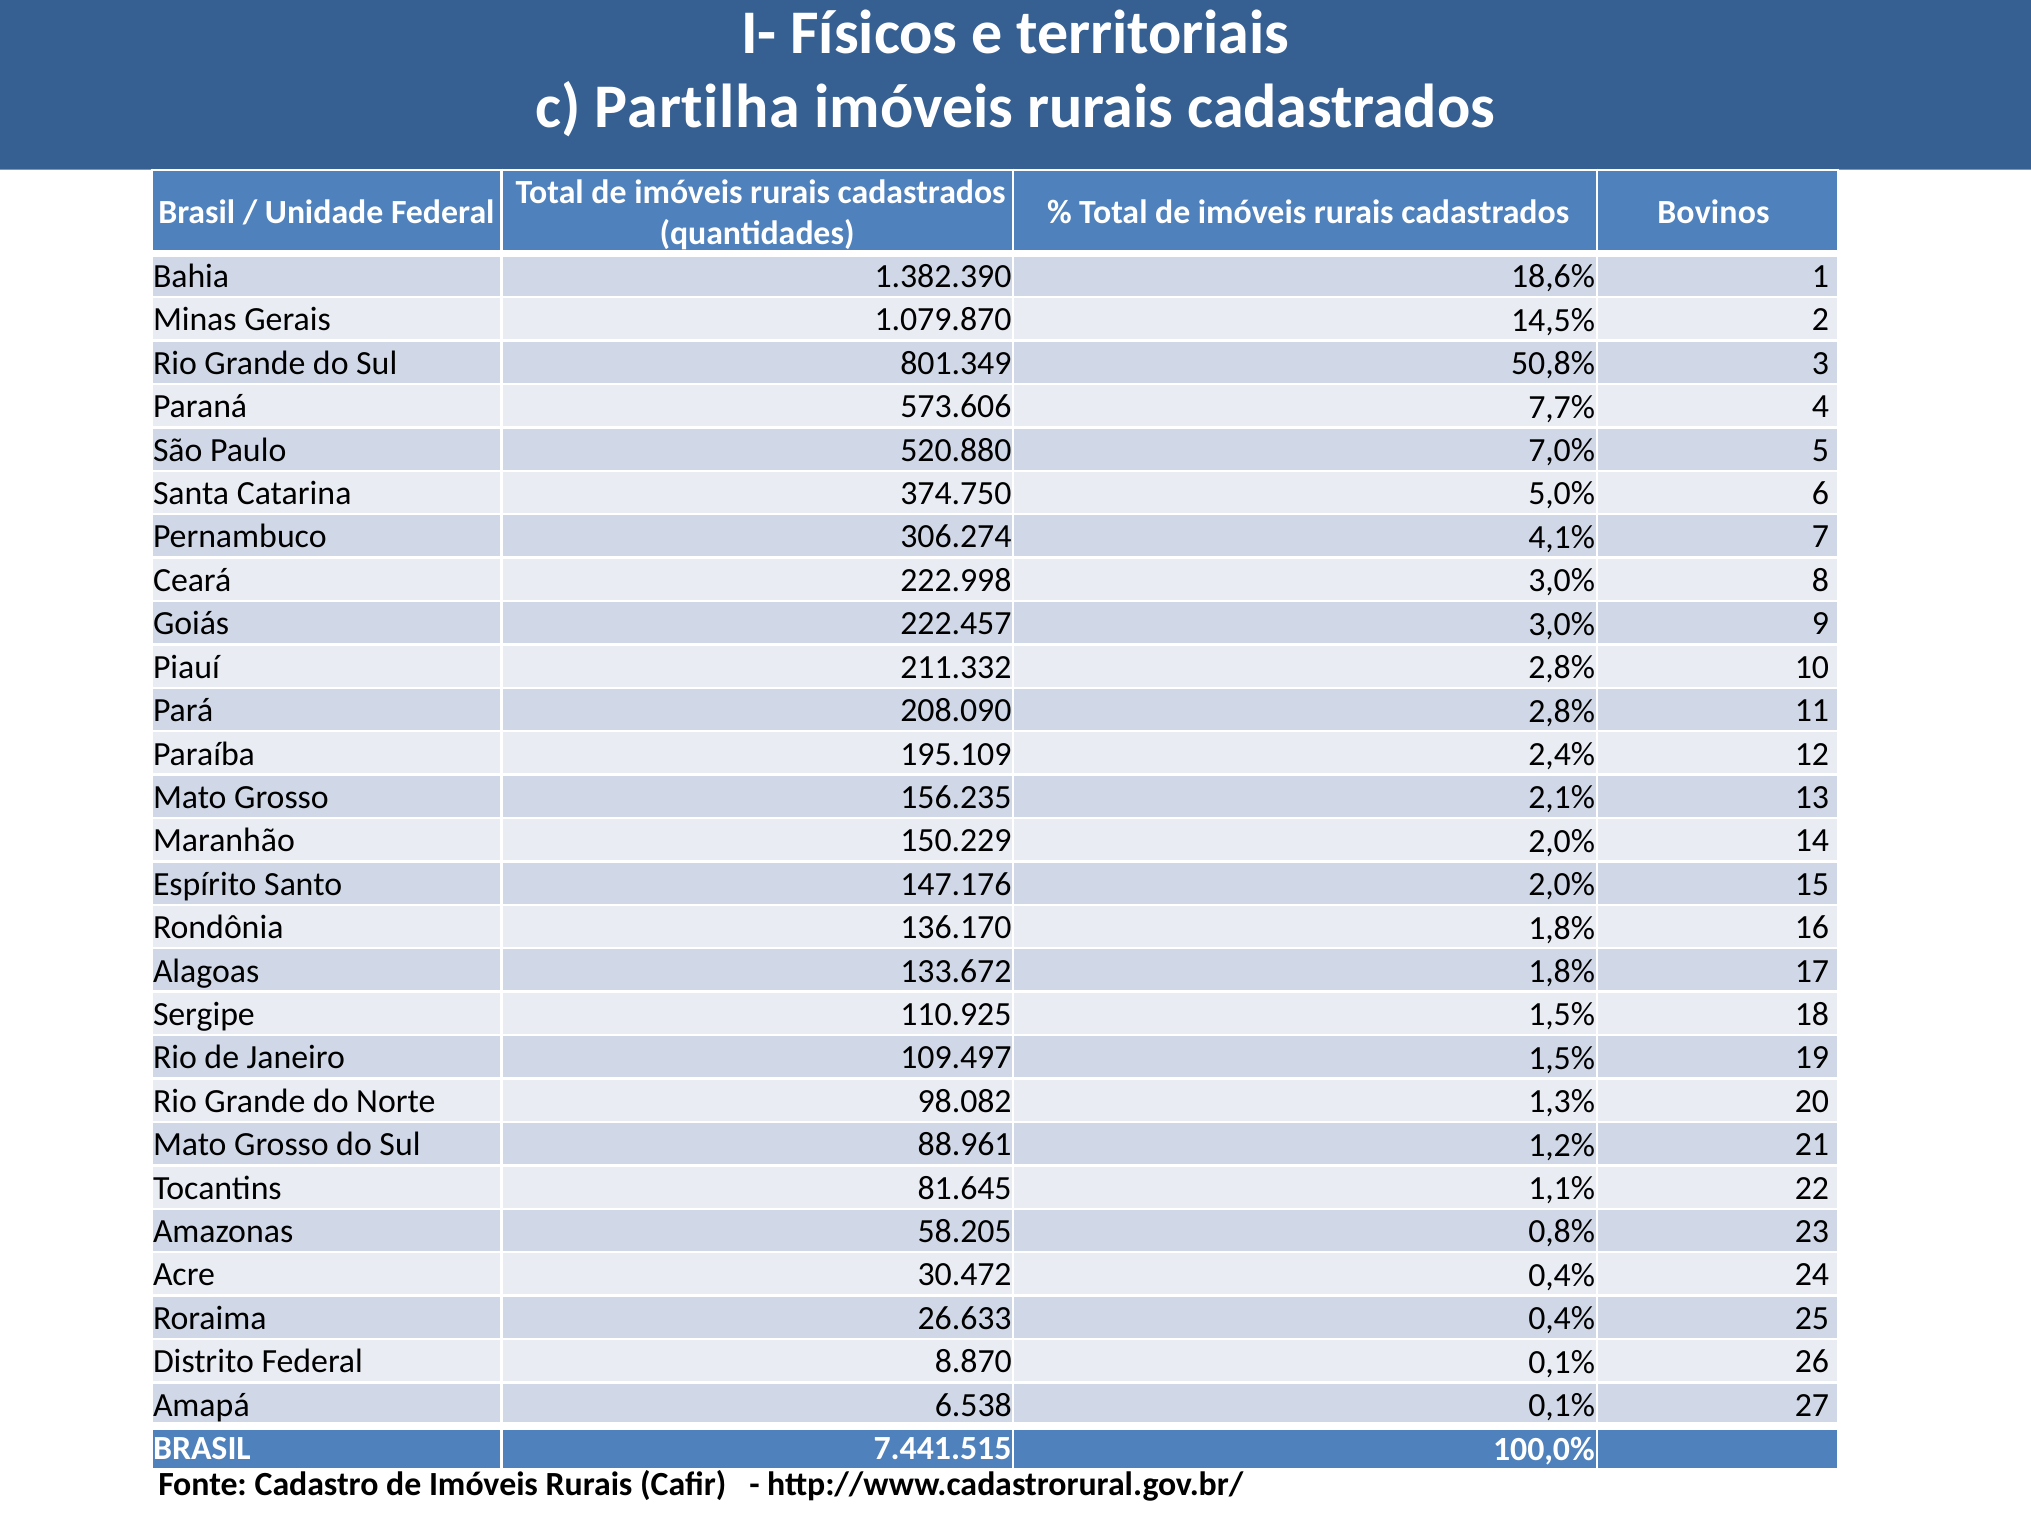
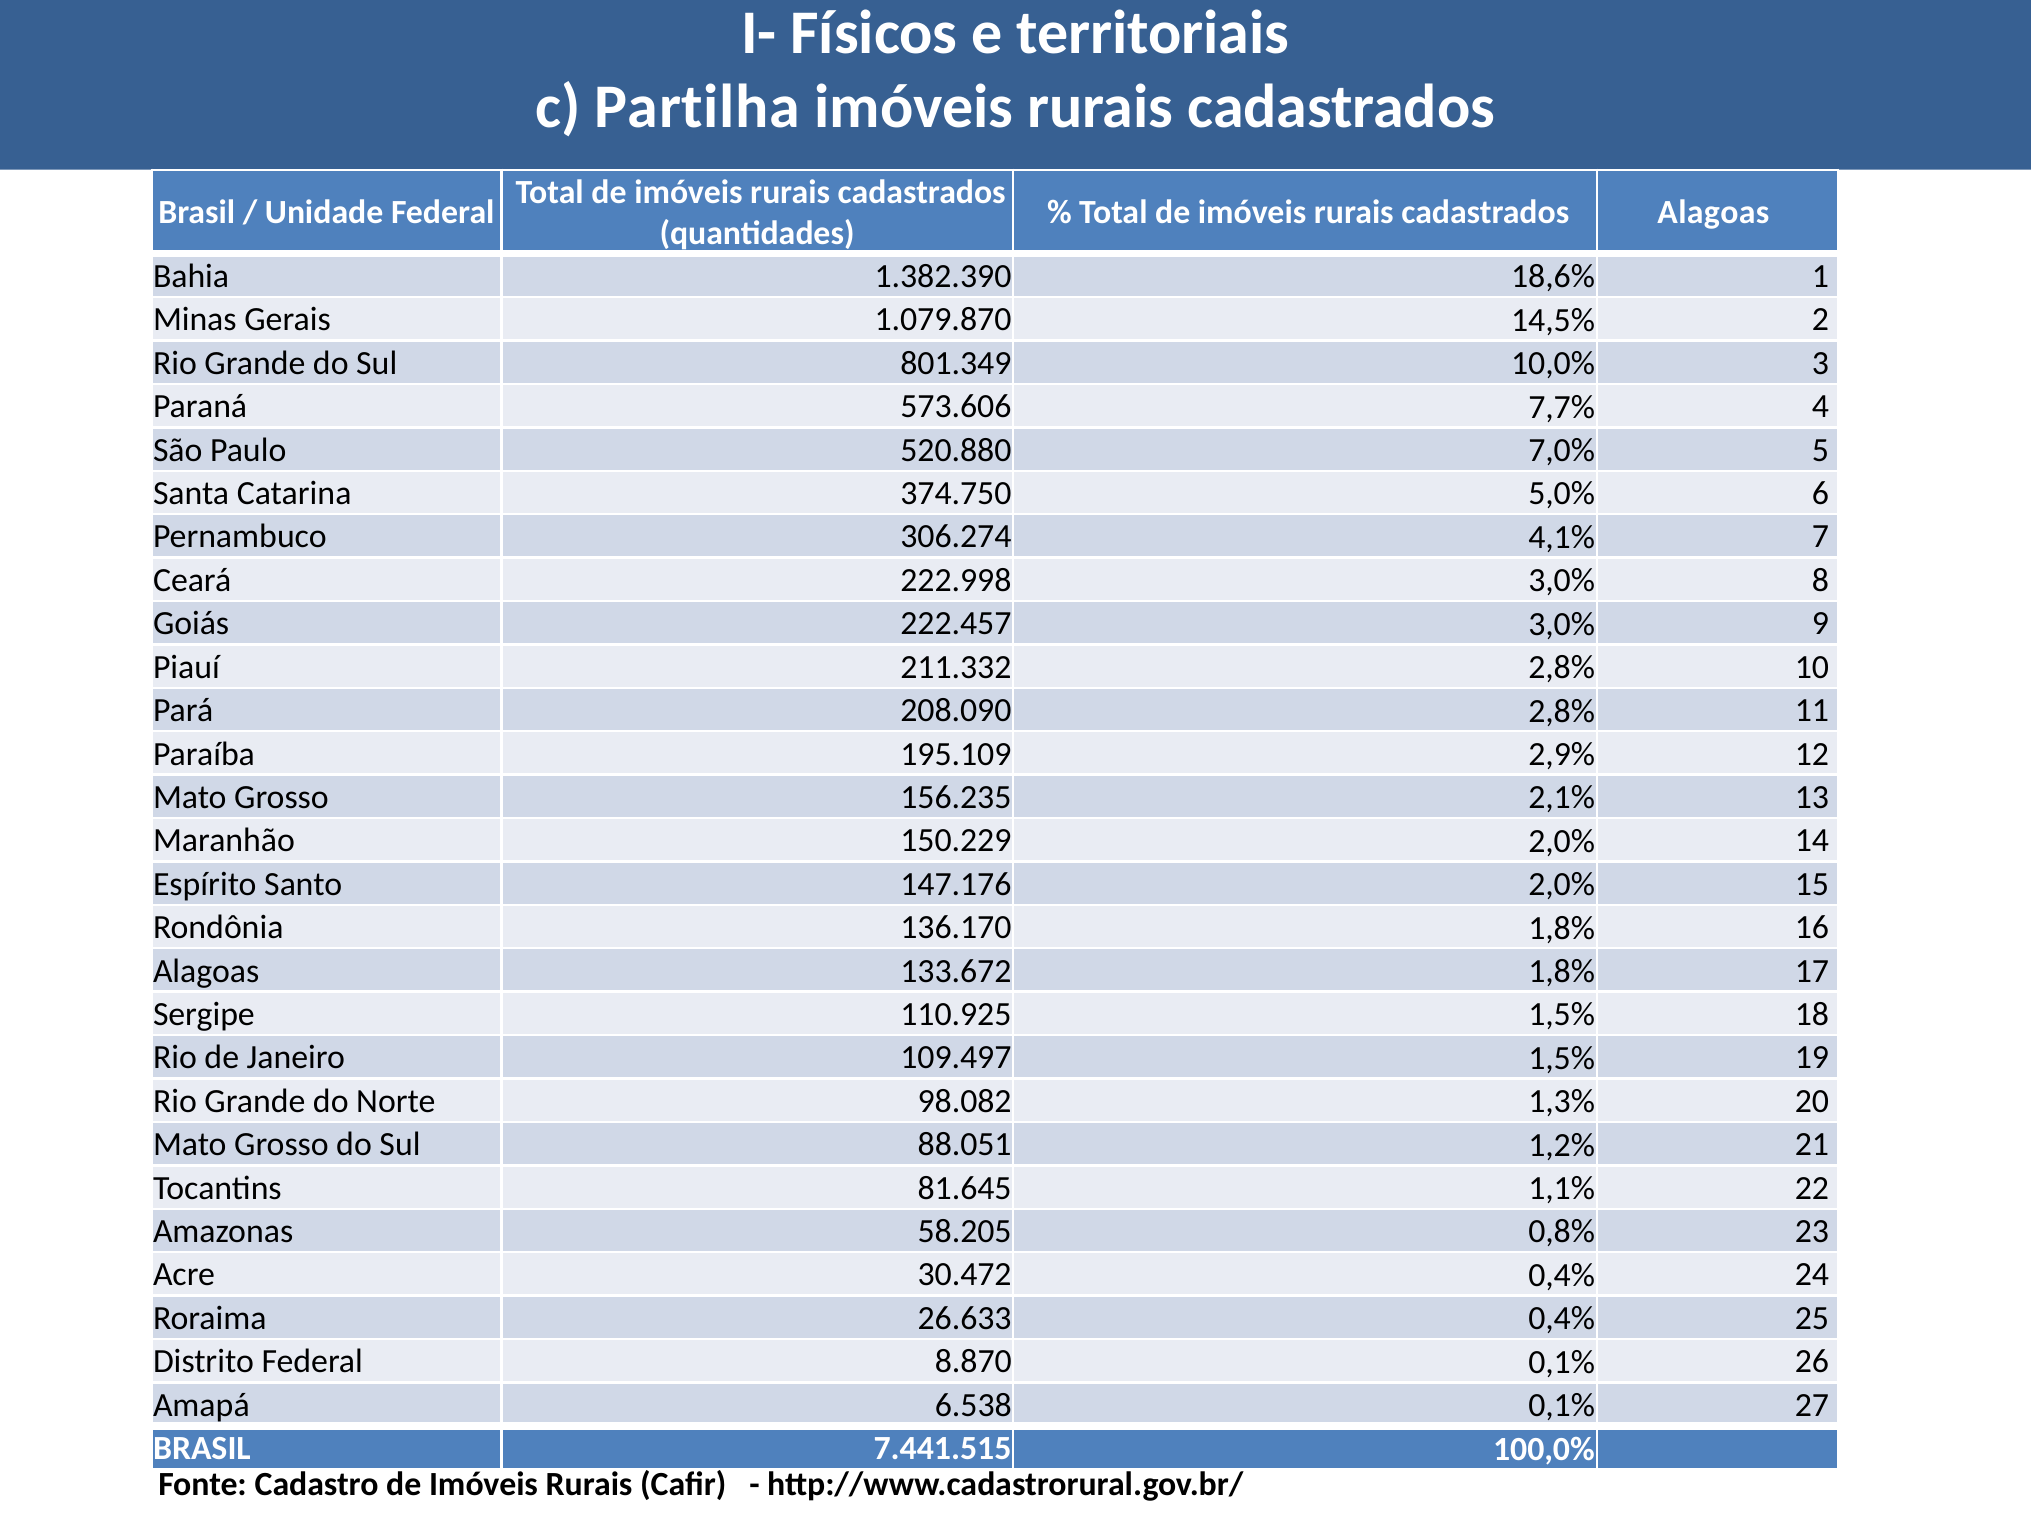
cadastrados Bovinos: Bovinos -> Alagoas
50,8%: 50,8% -> 10,0%
2,4%: 2,4% -> 2,9%
88.961: 88.961 -> 88.051
